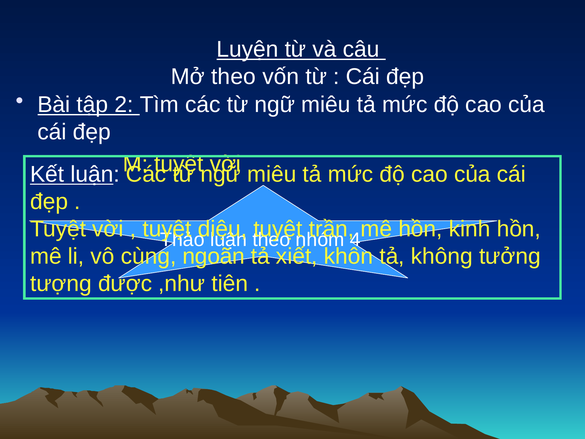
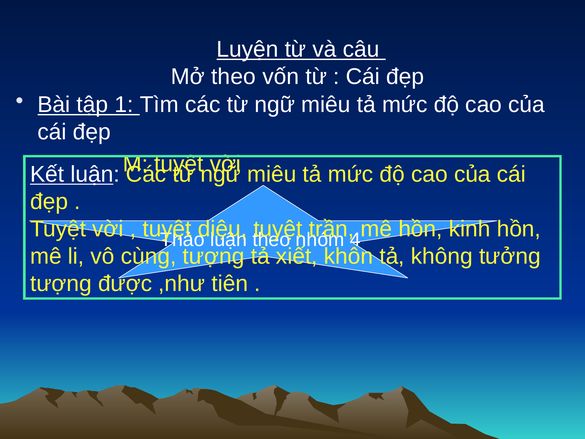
2: 2 -> 1
cùng ngoãn: ngoãn -> tượng
